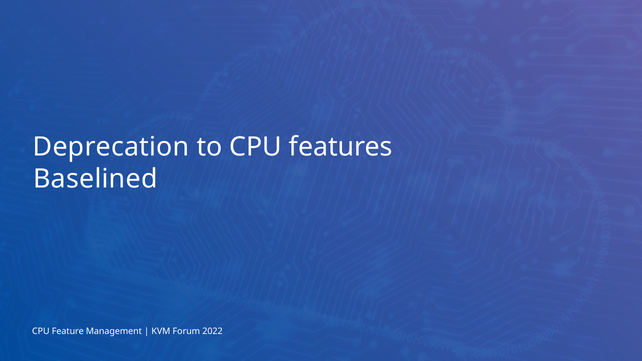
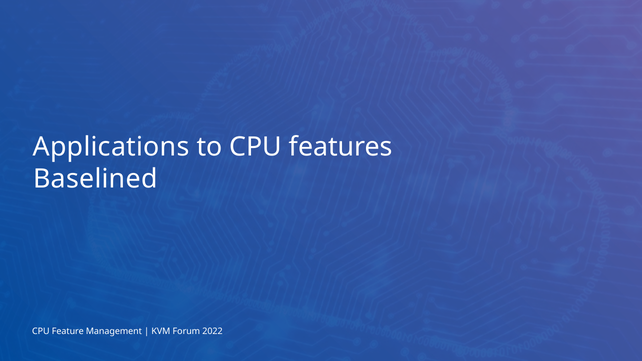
Deprecation: Deprecation -> Applications
